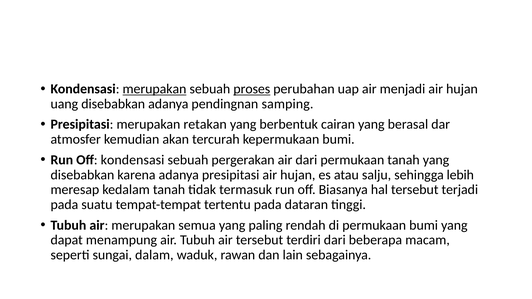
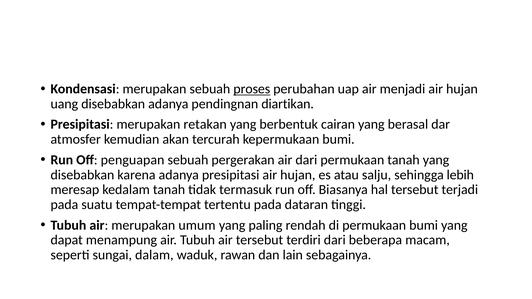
merupakan at (154, 89) underline: present -> none
samping: samping -> diartikan
Off kondensasi: kondensasi -> penguapan
semua: semua -> umum
